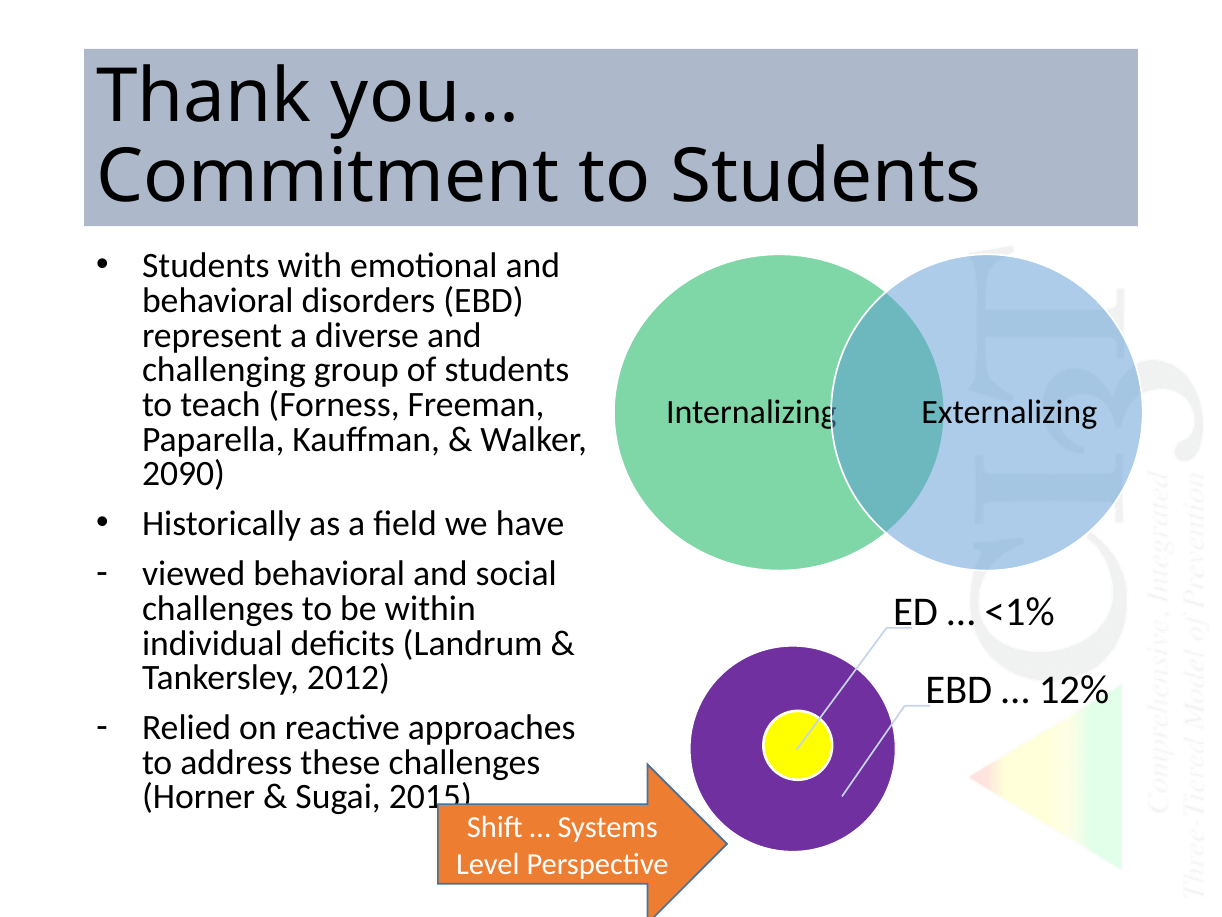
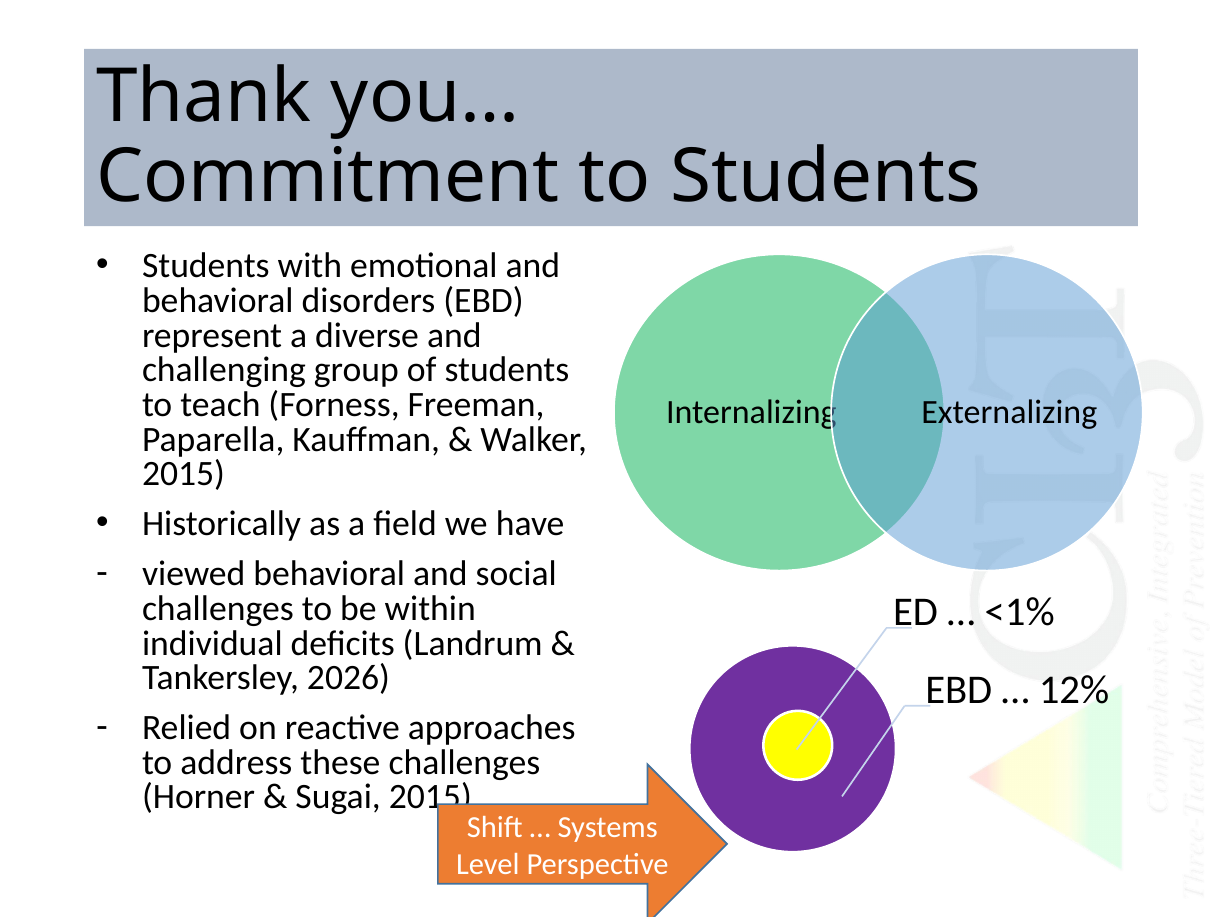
2090 at (184, 474): 2090 -> 2015
2012: 2012 -> 2026
